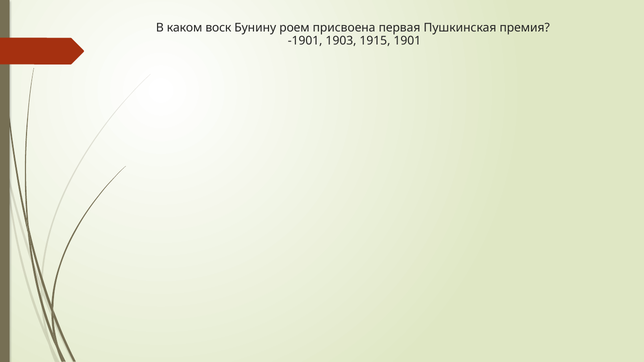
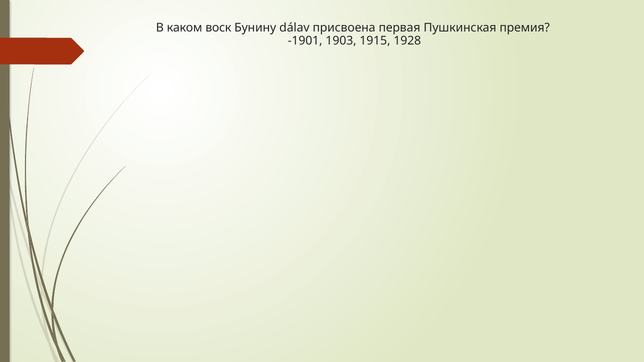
роем: роем -> dálav
1901: 1901 -> 1928
